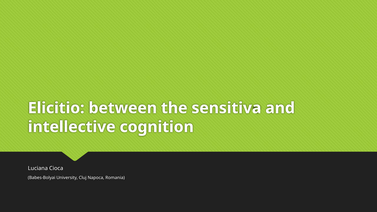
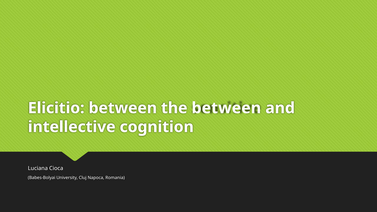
the sensitiva: sensitiva -> between
